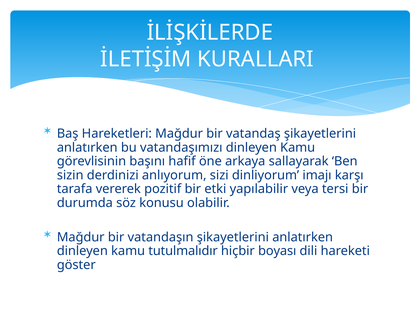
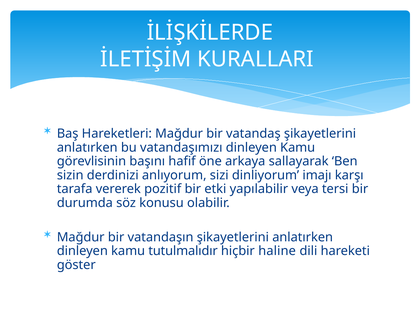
boyası: boyası -> haline
